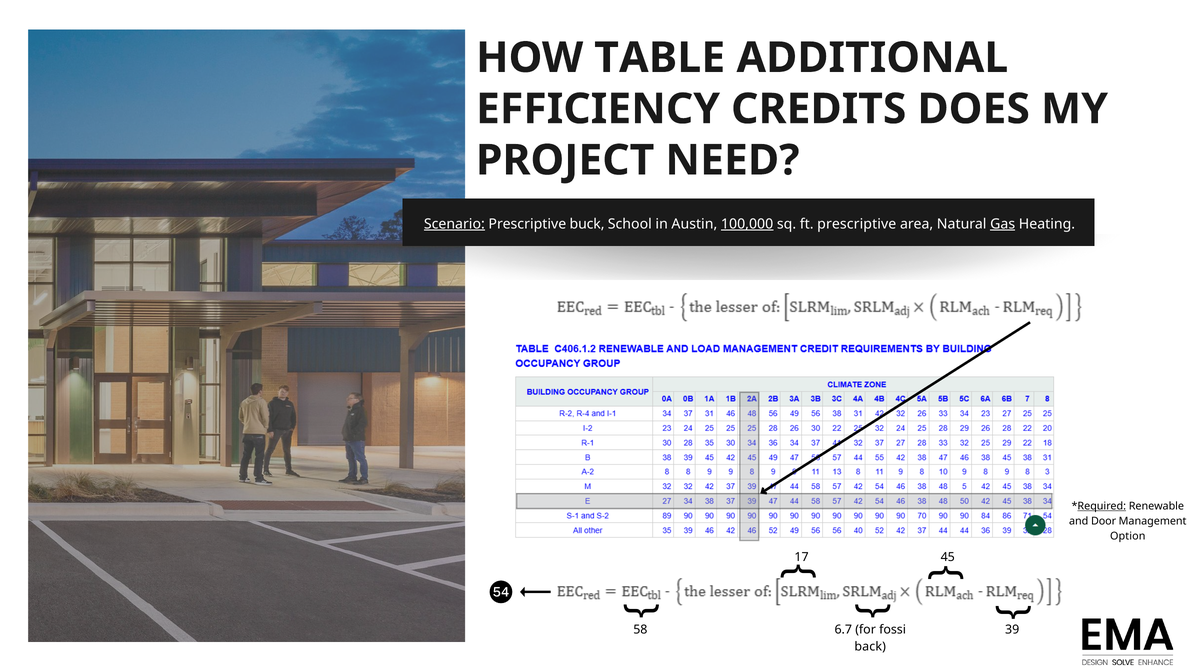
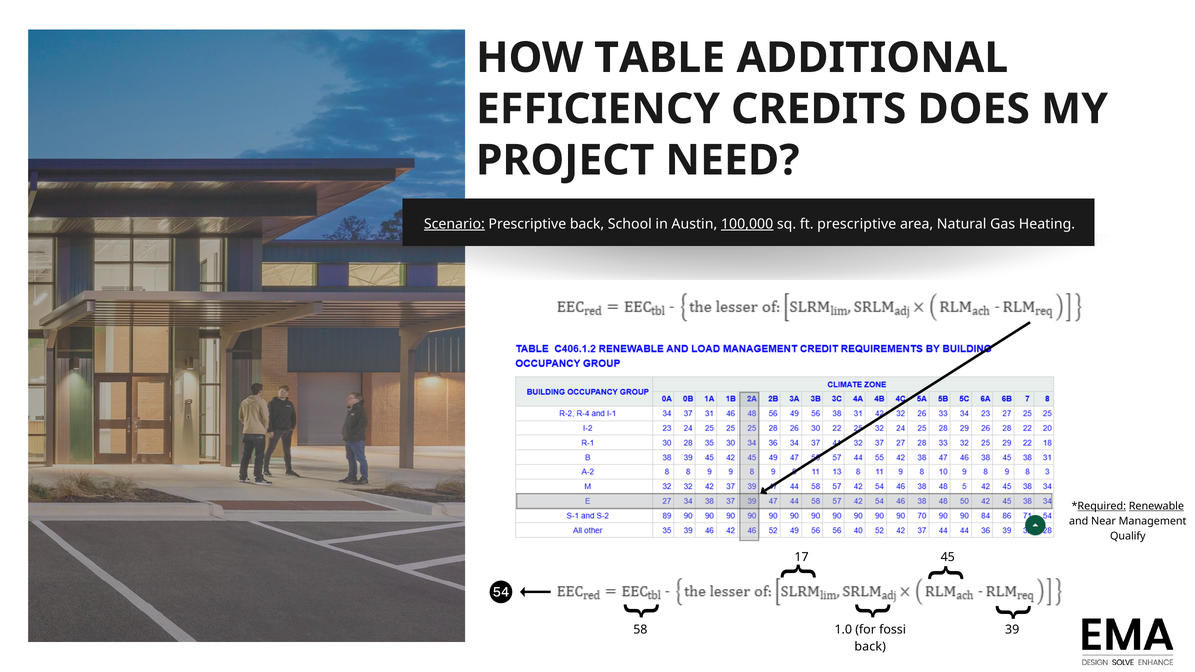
Prescriptive buck: buck -> back
Gas underline: present -> none
Renewable underline: none -> present
Door: Door -> Near
Option: Option -> Qualify
6.7: 6.7 -> 1.0
